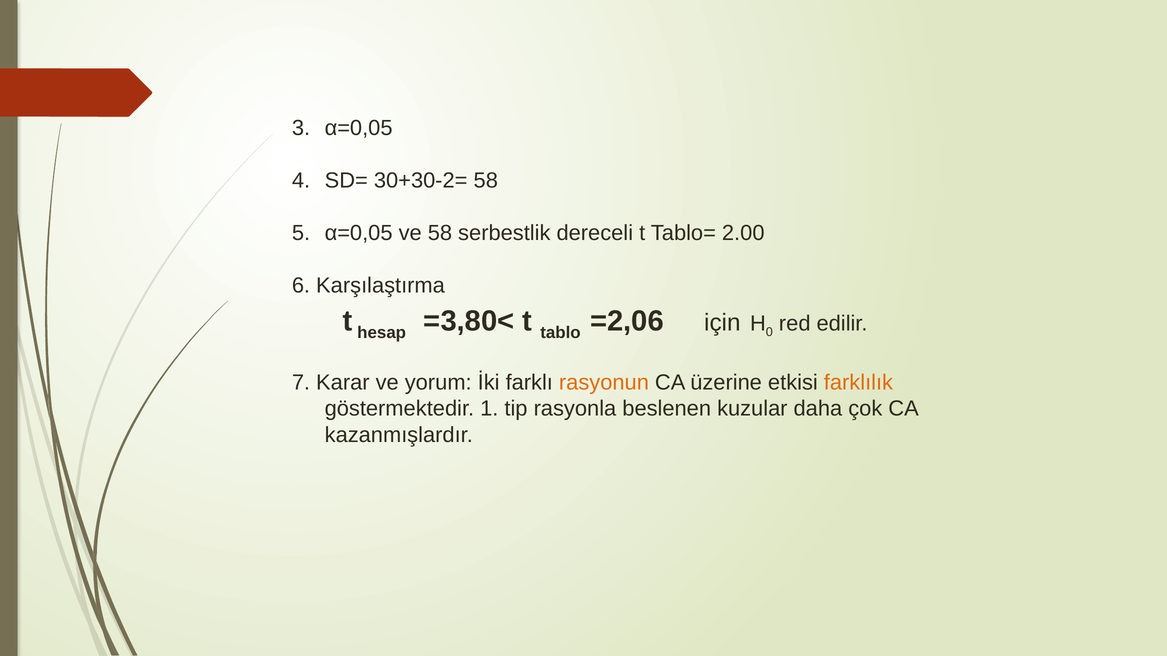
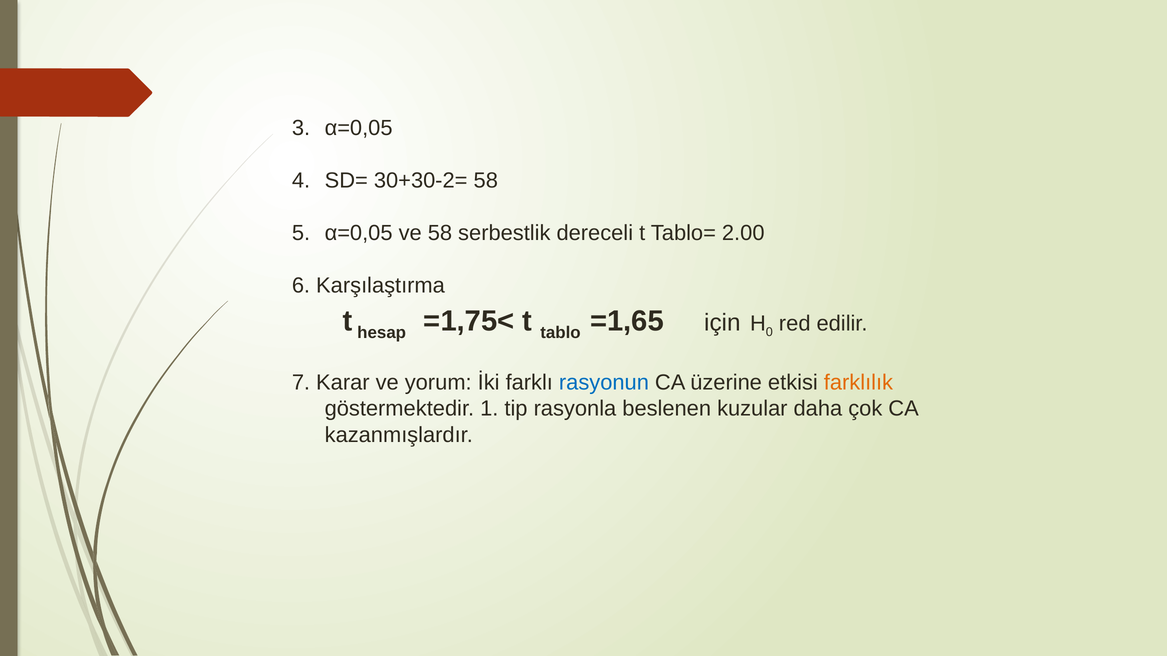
=3,80<: =3,80< -> =1,75<
=2,06: =2,06 -> =1,65
rasyonun colour: orange -> blue
